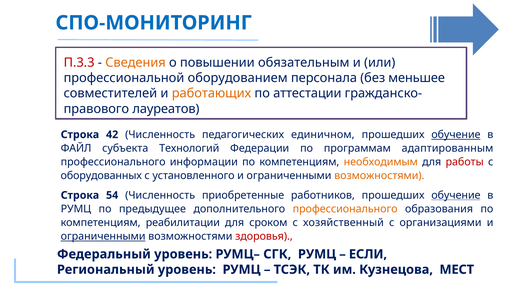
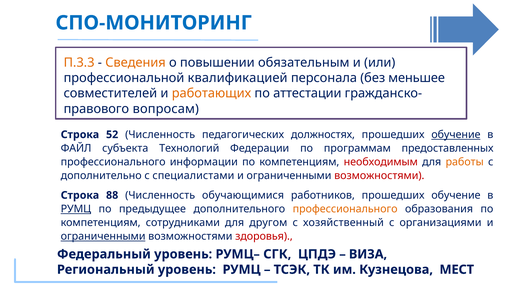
П.3.3 colour: red -> orange
оборудованием: оборудованием -> квалификацией
лауреатов: лауреатов -> вопросам
42: 42 -> 52
единичном: единичном -> должностях
адаптированным: адаптированным -> предоставленных
необходимым colour: orange -> red
работы colour: red -> orange
оборудованных: оборудованных -> дополнительно
установленного: установленного -> специалистами
возможностями at (379, 176) colour: orange -> red
54: 54 -> 88
приобретенные: приобретенные -> обучающимися
обучение at (456, 195) underline: present -> none
РУМЦ at (76, 209) underline: none -> present
реабилитации: реабилитации -> сотрудниками
сроком: сроком -> другом
РУМЦ at (317, 254): РУМЦ -> ЦПДЭ
ЕСЛИ: ЕСЛИ -> ВИЗА
